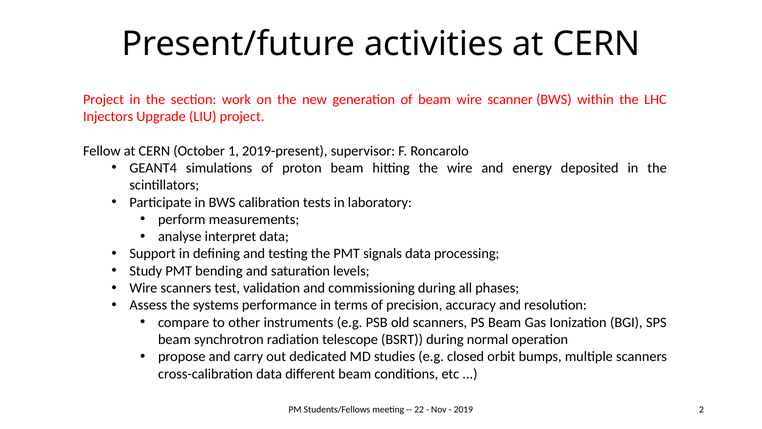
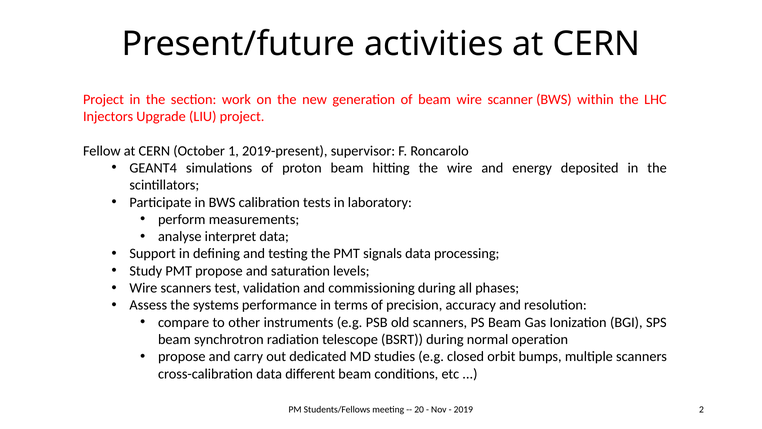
PMT bending: bending -> propose
22: 22 -> 20
